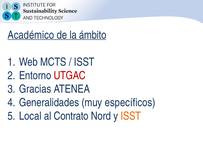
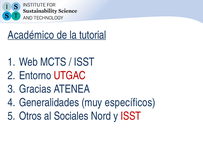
ámbito: ámbito -> tutorial
Local: Local -> Otros
Contrato: Contrato -> Sociales
ISST at (131, 116) colour: orange -> red
